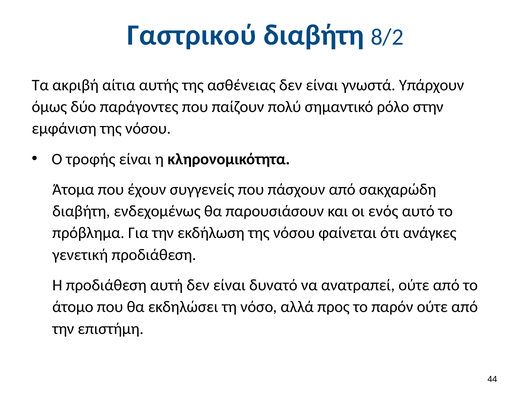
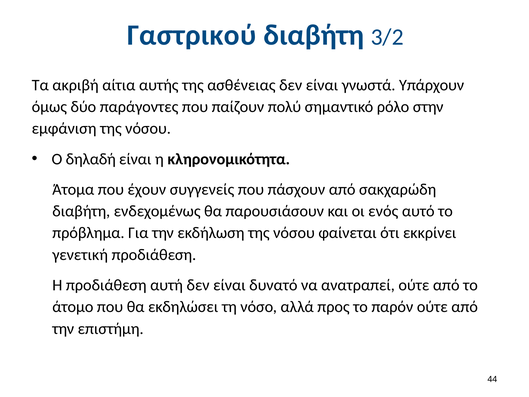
8/2: 8/2 -> 3/2
τροφής: τροφής -> δηλαδή
ανάγκες: ανάγκες -> εκκρίνει
